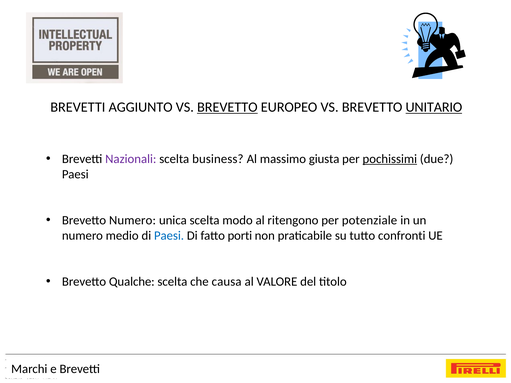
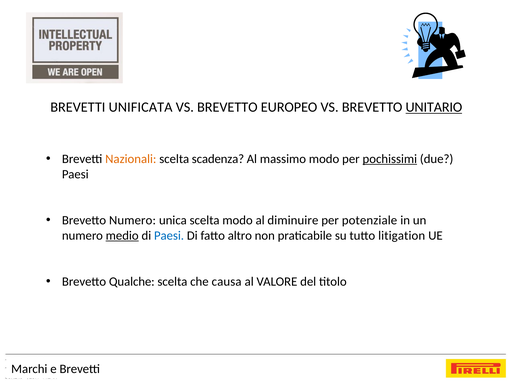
AGGIUNTO: AGGIUNTO -> UNIFICATA
BREVETTO at (227, 107) underline: present -> none
Nazionali colour: purple -> orange
business: business -> scadenza
massimo giusta: giusta -> modo
ritengono: ritengono -> diminuire
medio underline: none -> present
porti: porti -> altro
confronti: confronti -> litigation
